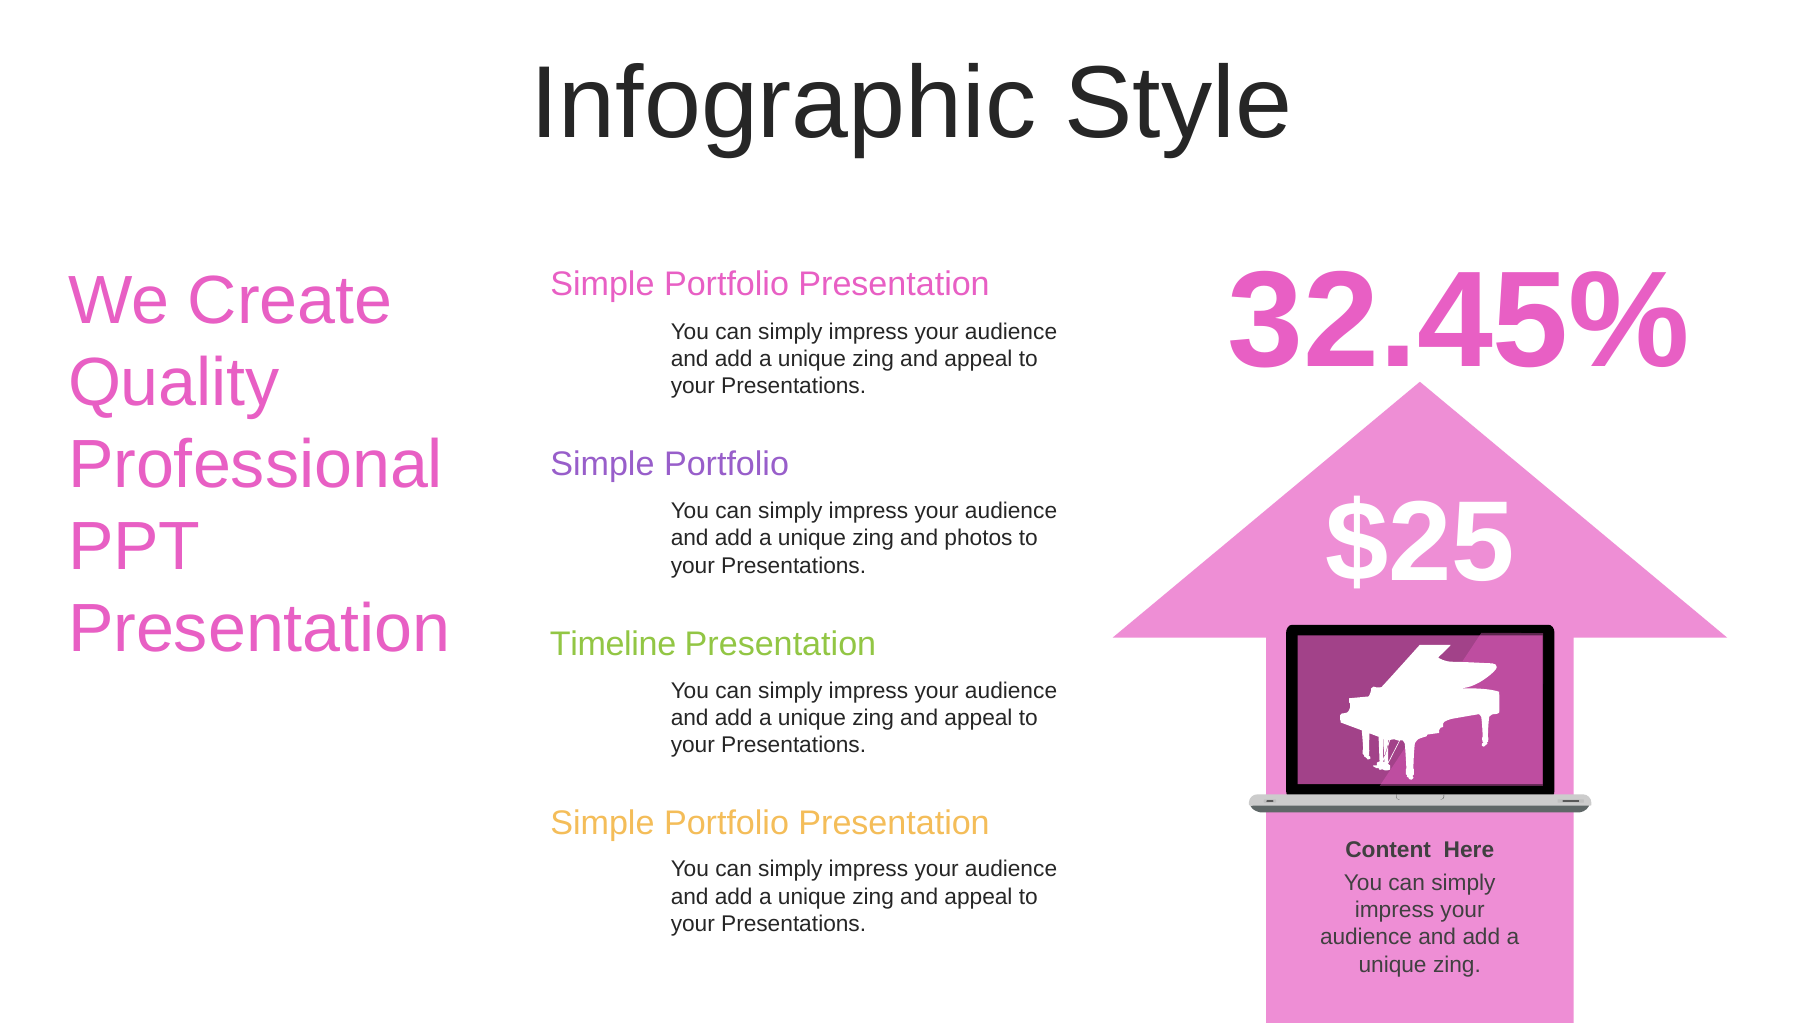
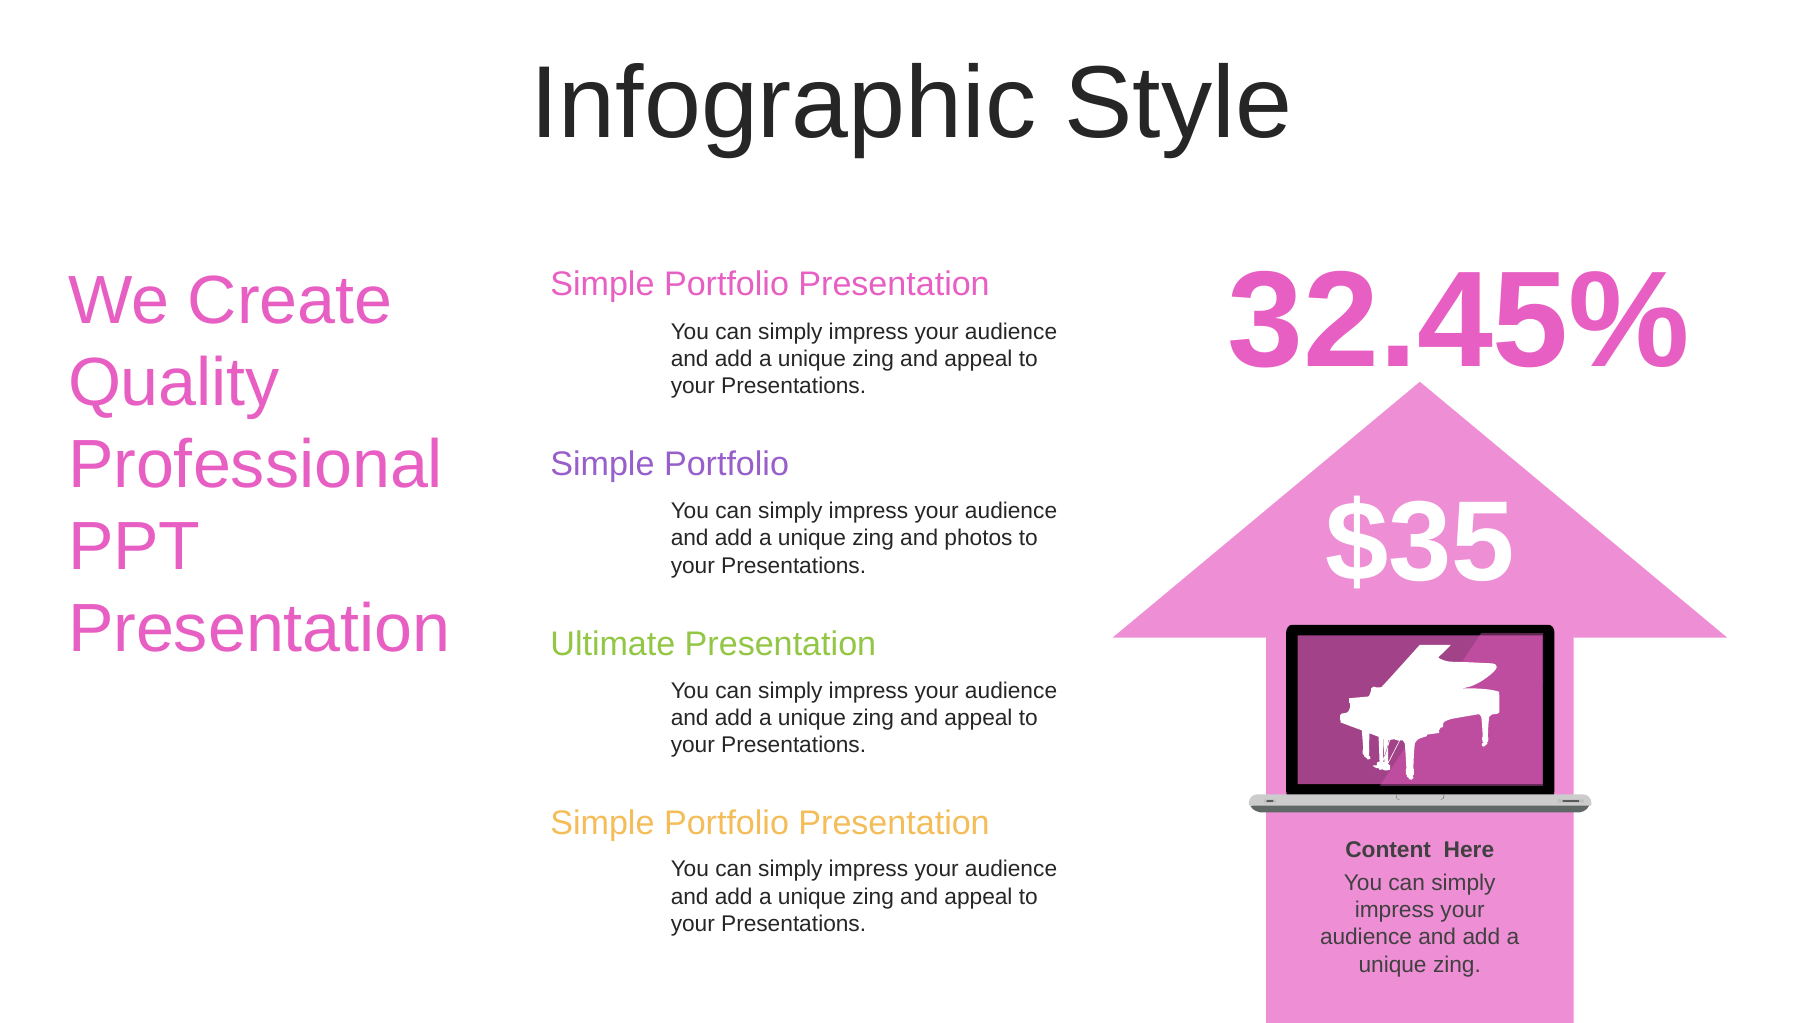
$25: $25 -> $35
Timeline: Timeline -> Ultimate
